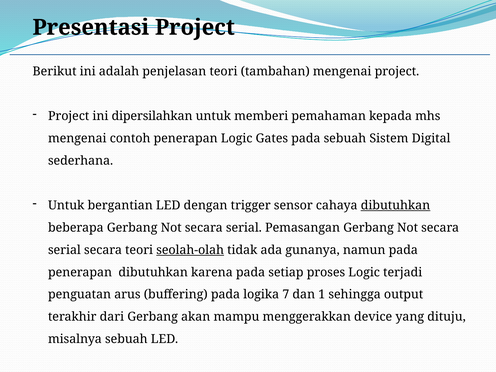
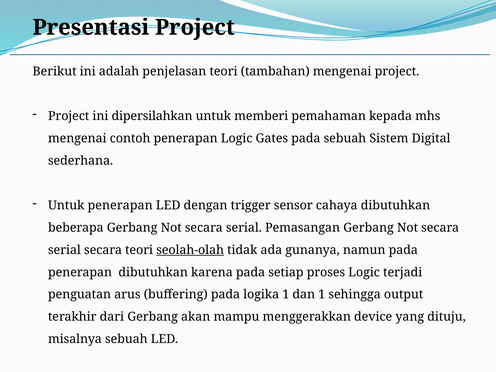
Untuk bergantian: bergantian -> penerapan
dibutuhkan at (396, 205) underline: present -> none
logika 7: 7 -> 1
